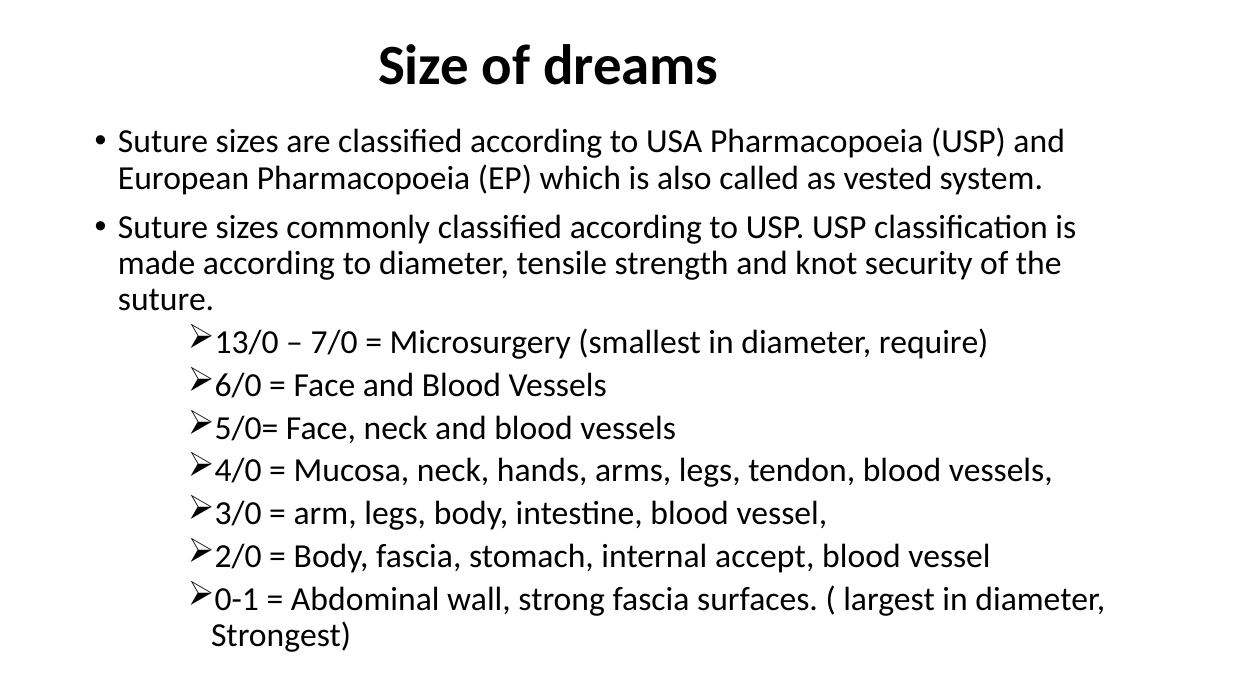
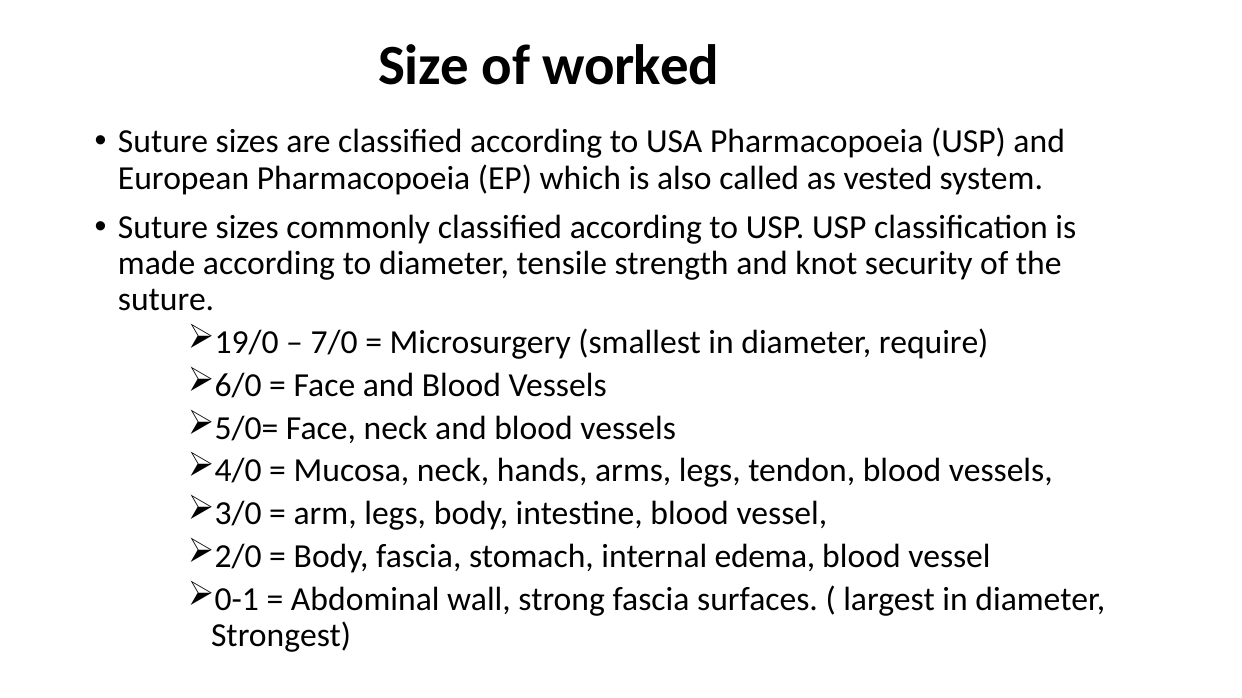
dreams: dreams -> worked
13/0: 13/0 -> 19/0
accept: accept -> edema
